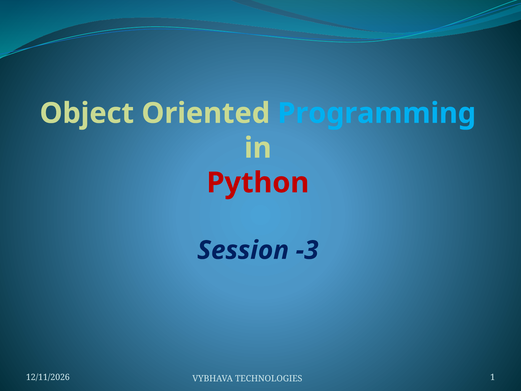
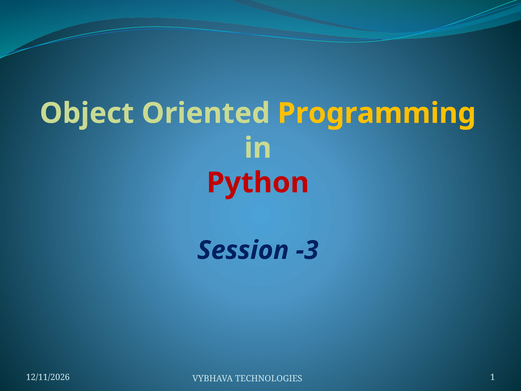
Programming colour: light blue -> yellow
